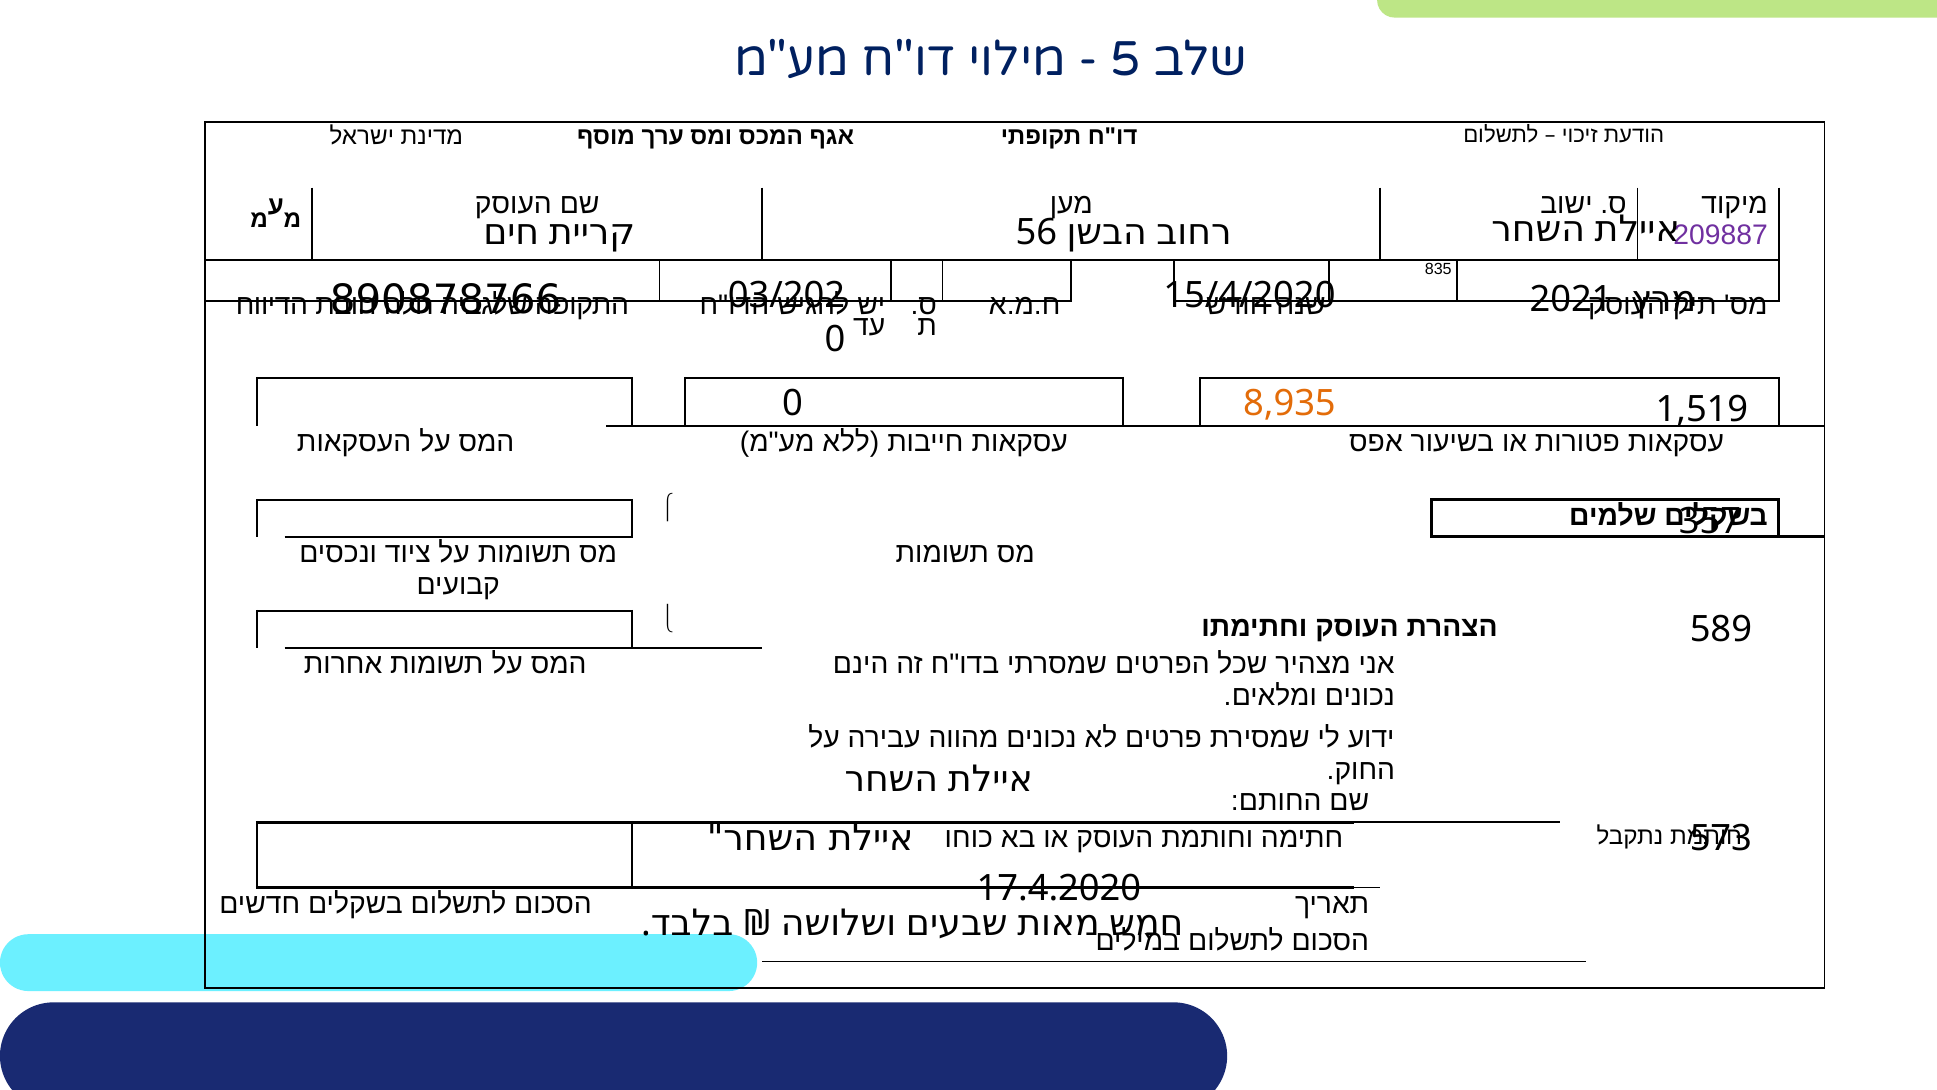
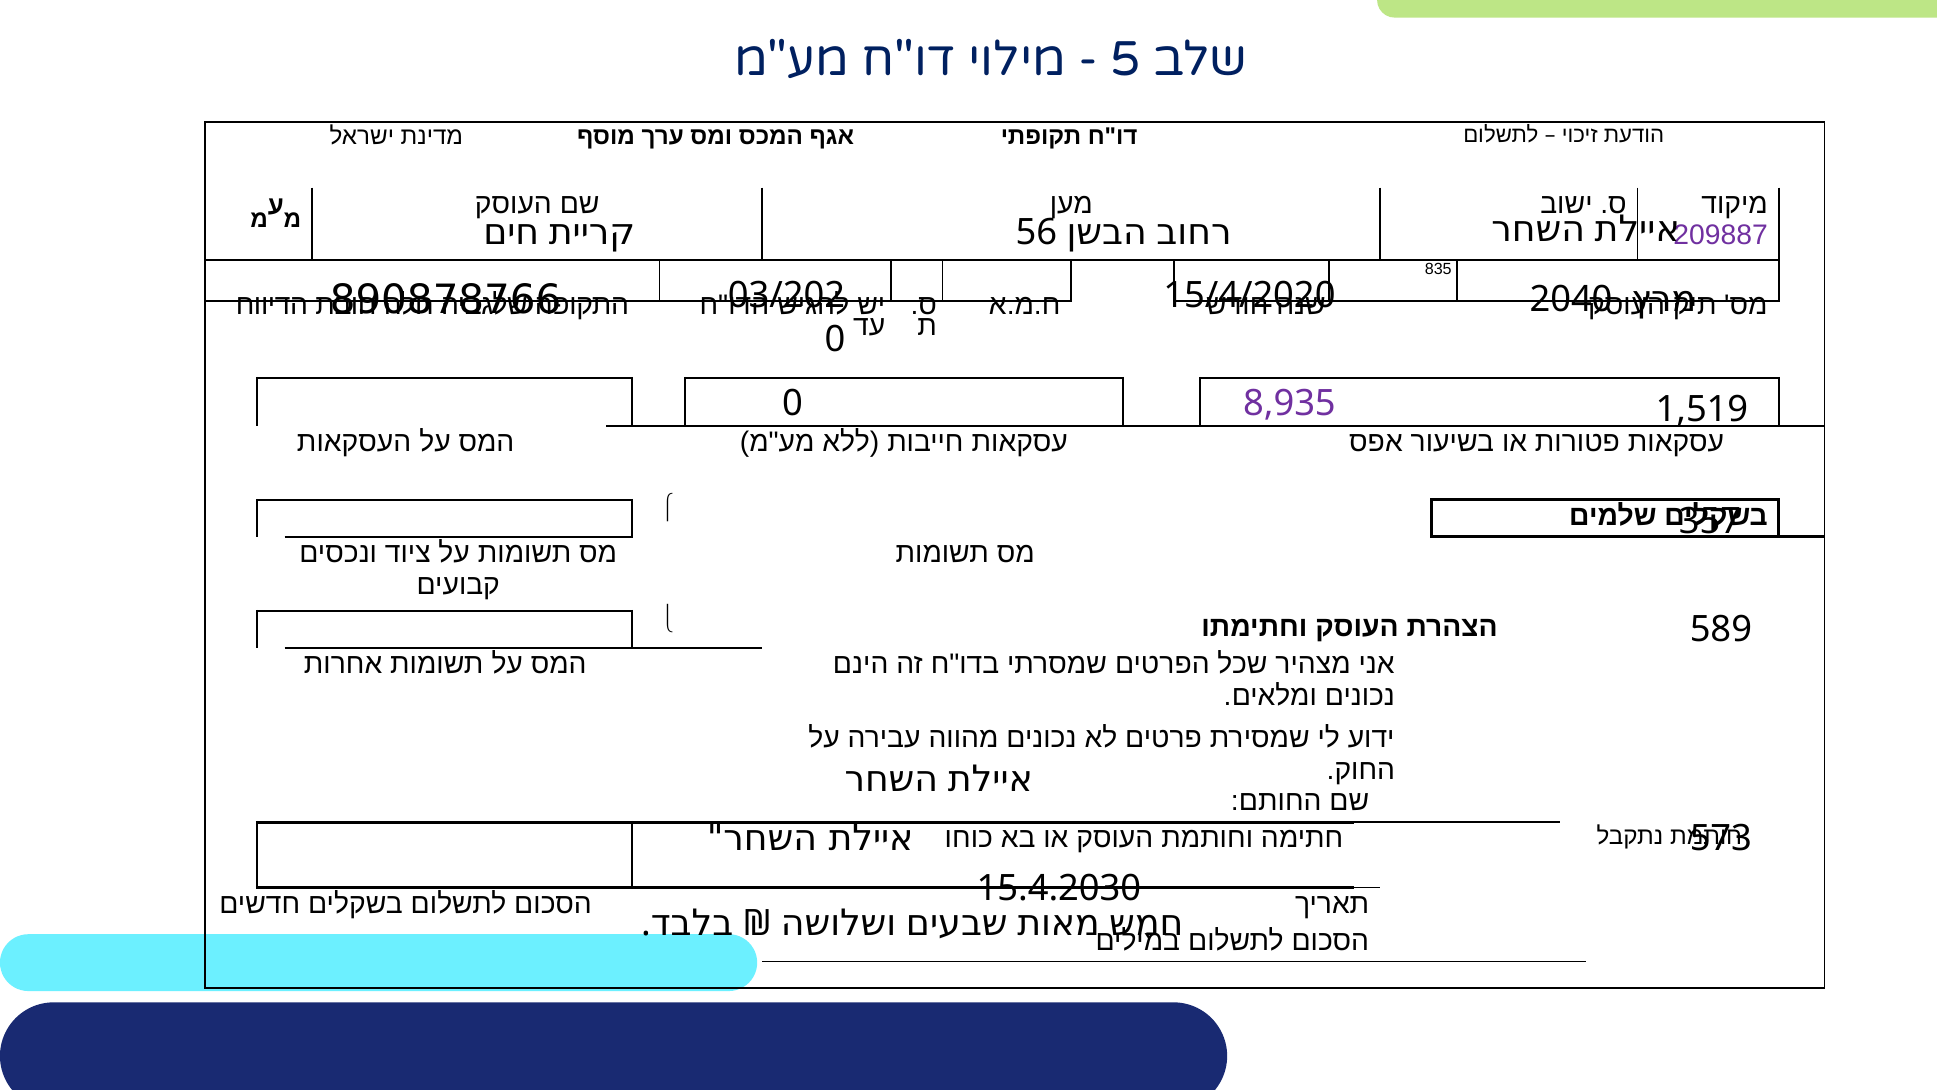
2021: 2021 -> 2040
8,935 colour: orange -> purple
17.4.2020: 17.4.2020 -> 15.4.2030
